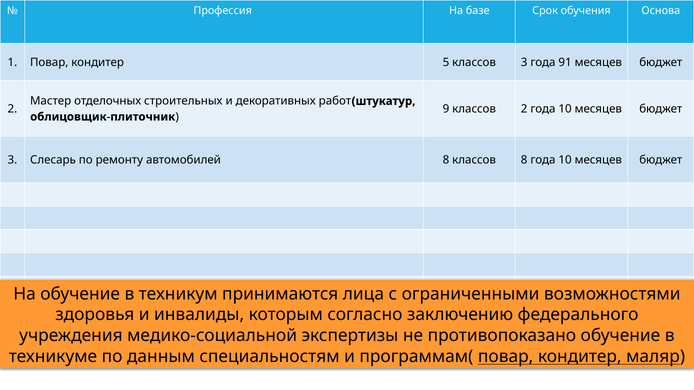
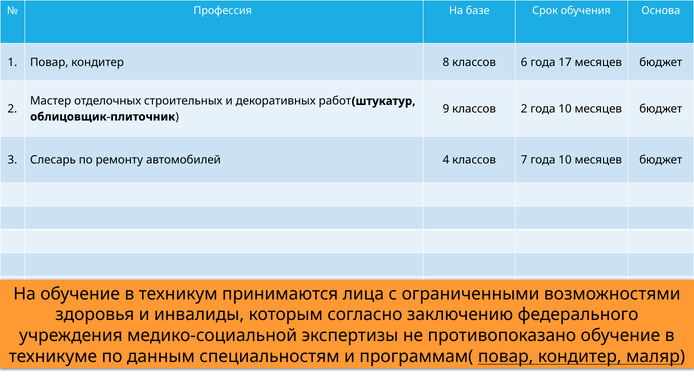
5: 5 -> 8
классов 3: 3 -> 6
91: 91 -> 17
автомобилей 8: 8 -> 4
классов 8: 8 -> 7
